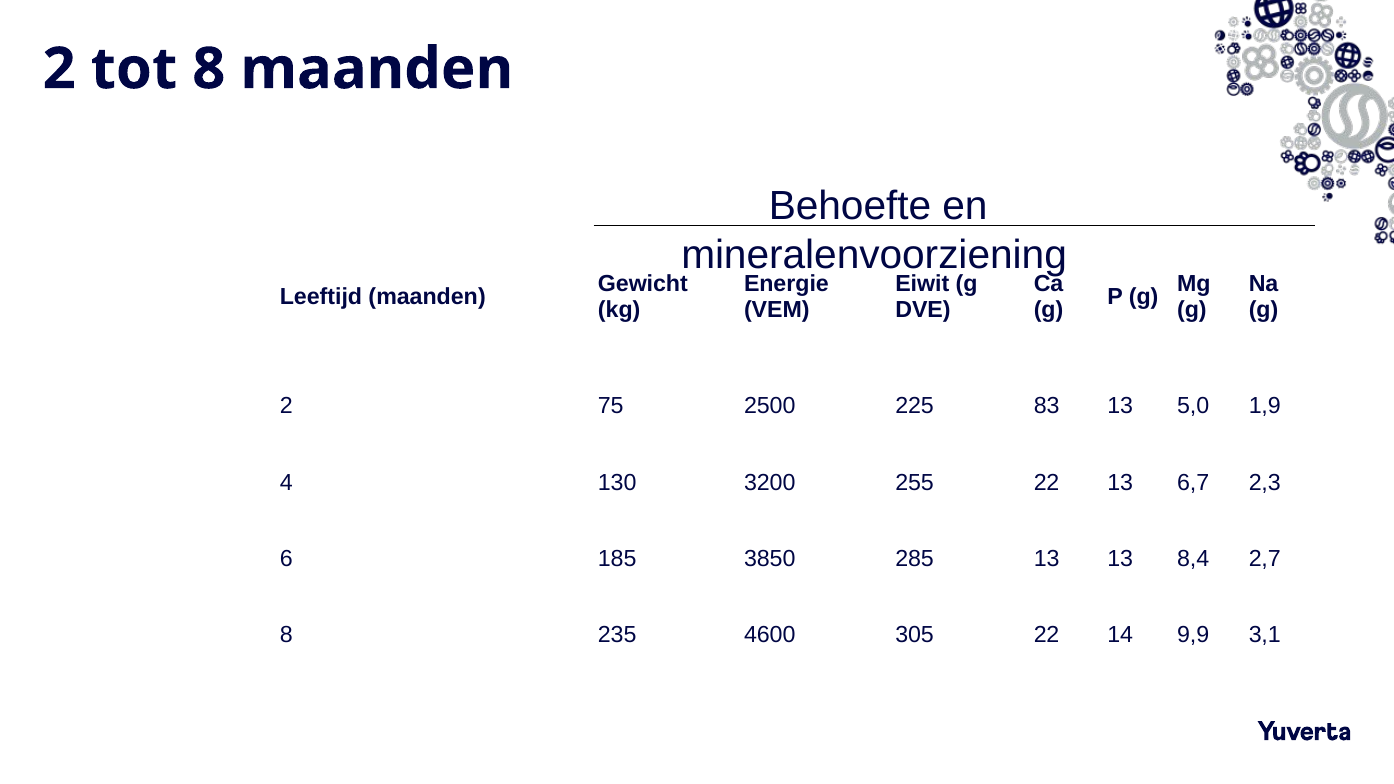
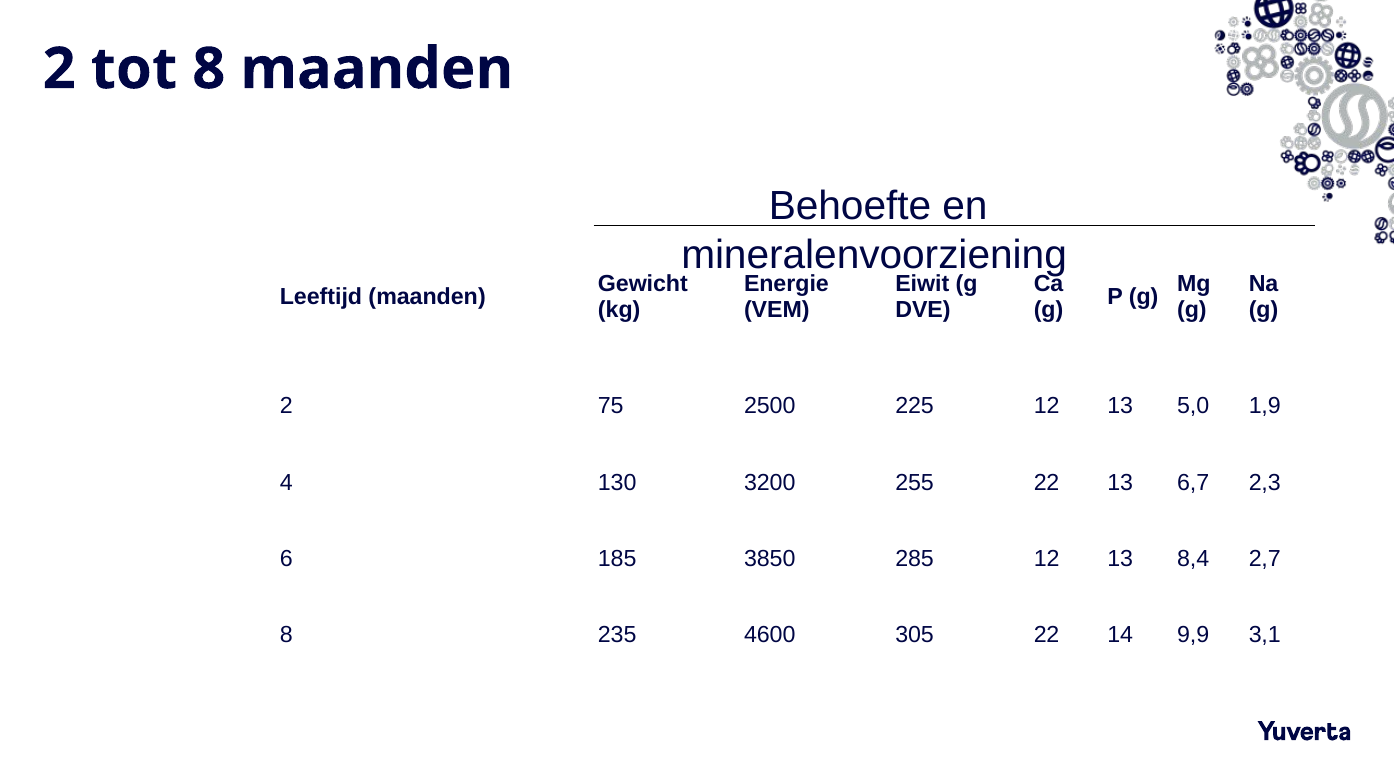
225 83: 83 -> 12
285 13: 13 -> 12
